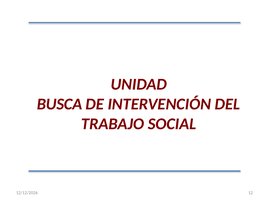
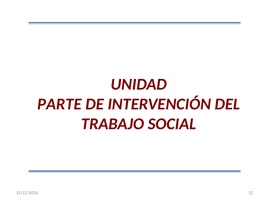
BUSCA: BUSCA -> PARTE
